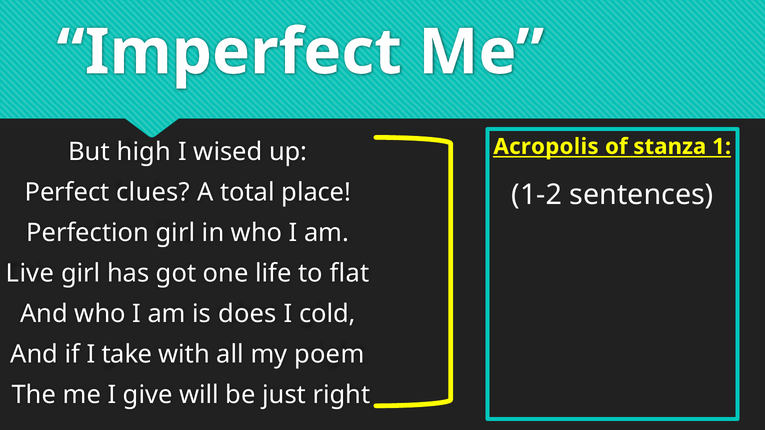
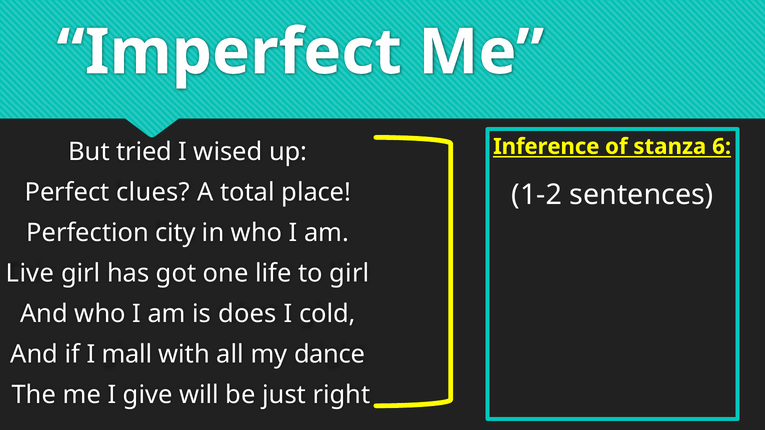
Acropolis: Acropolis -> Inference
1: 1 -> 6
high: high -> tried
Perfection girl: girl -> city
to flat: flat -> girl
take: take -> mall
poem: poem -> dance
